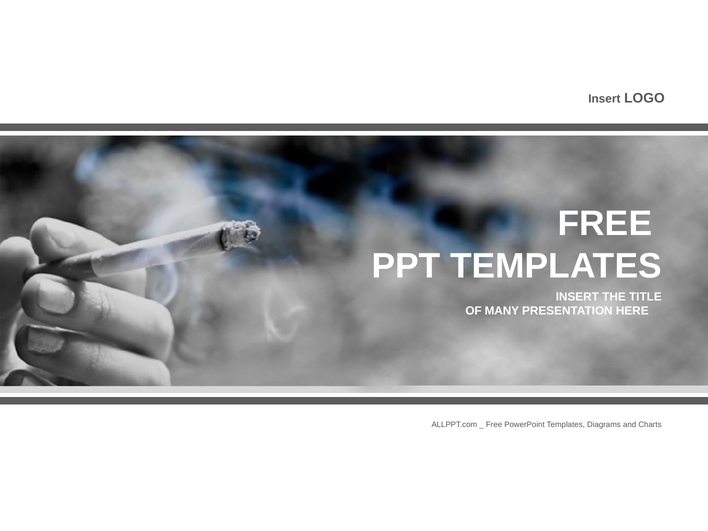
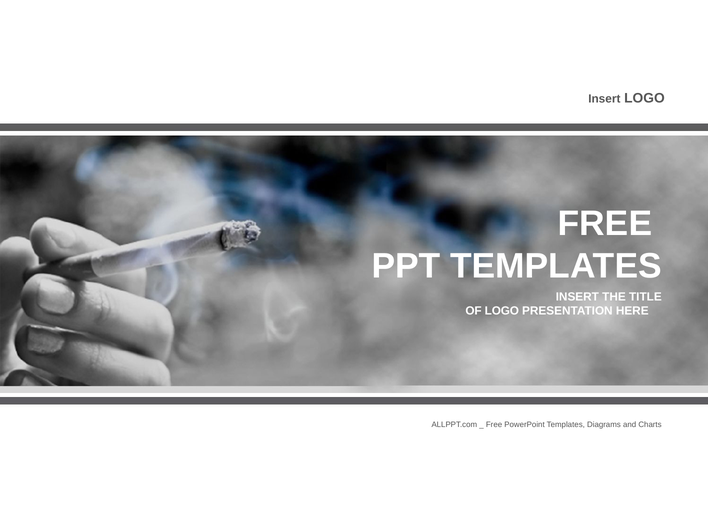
OF MANY: MANY -> LOGO
